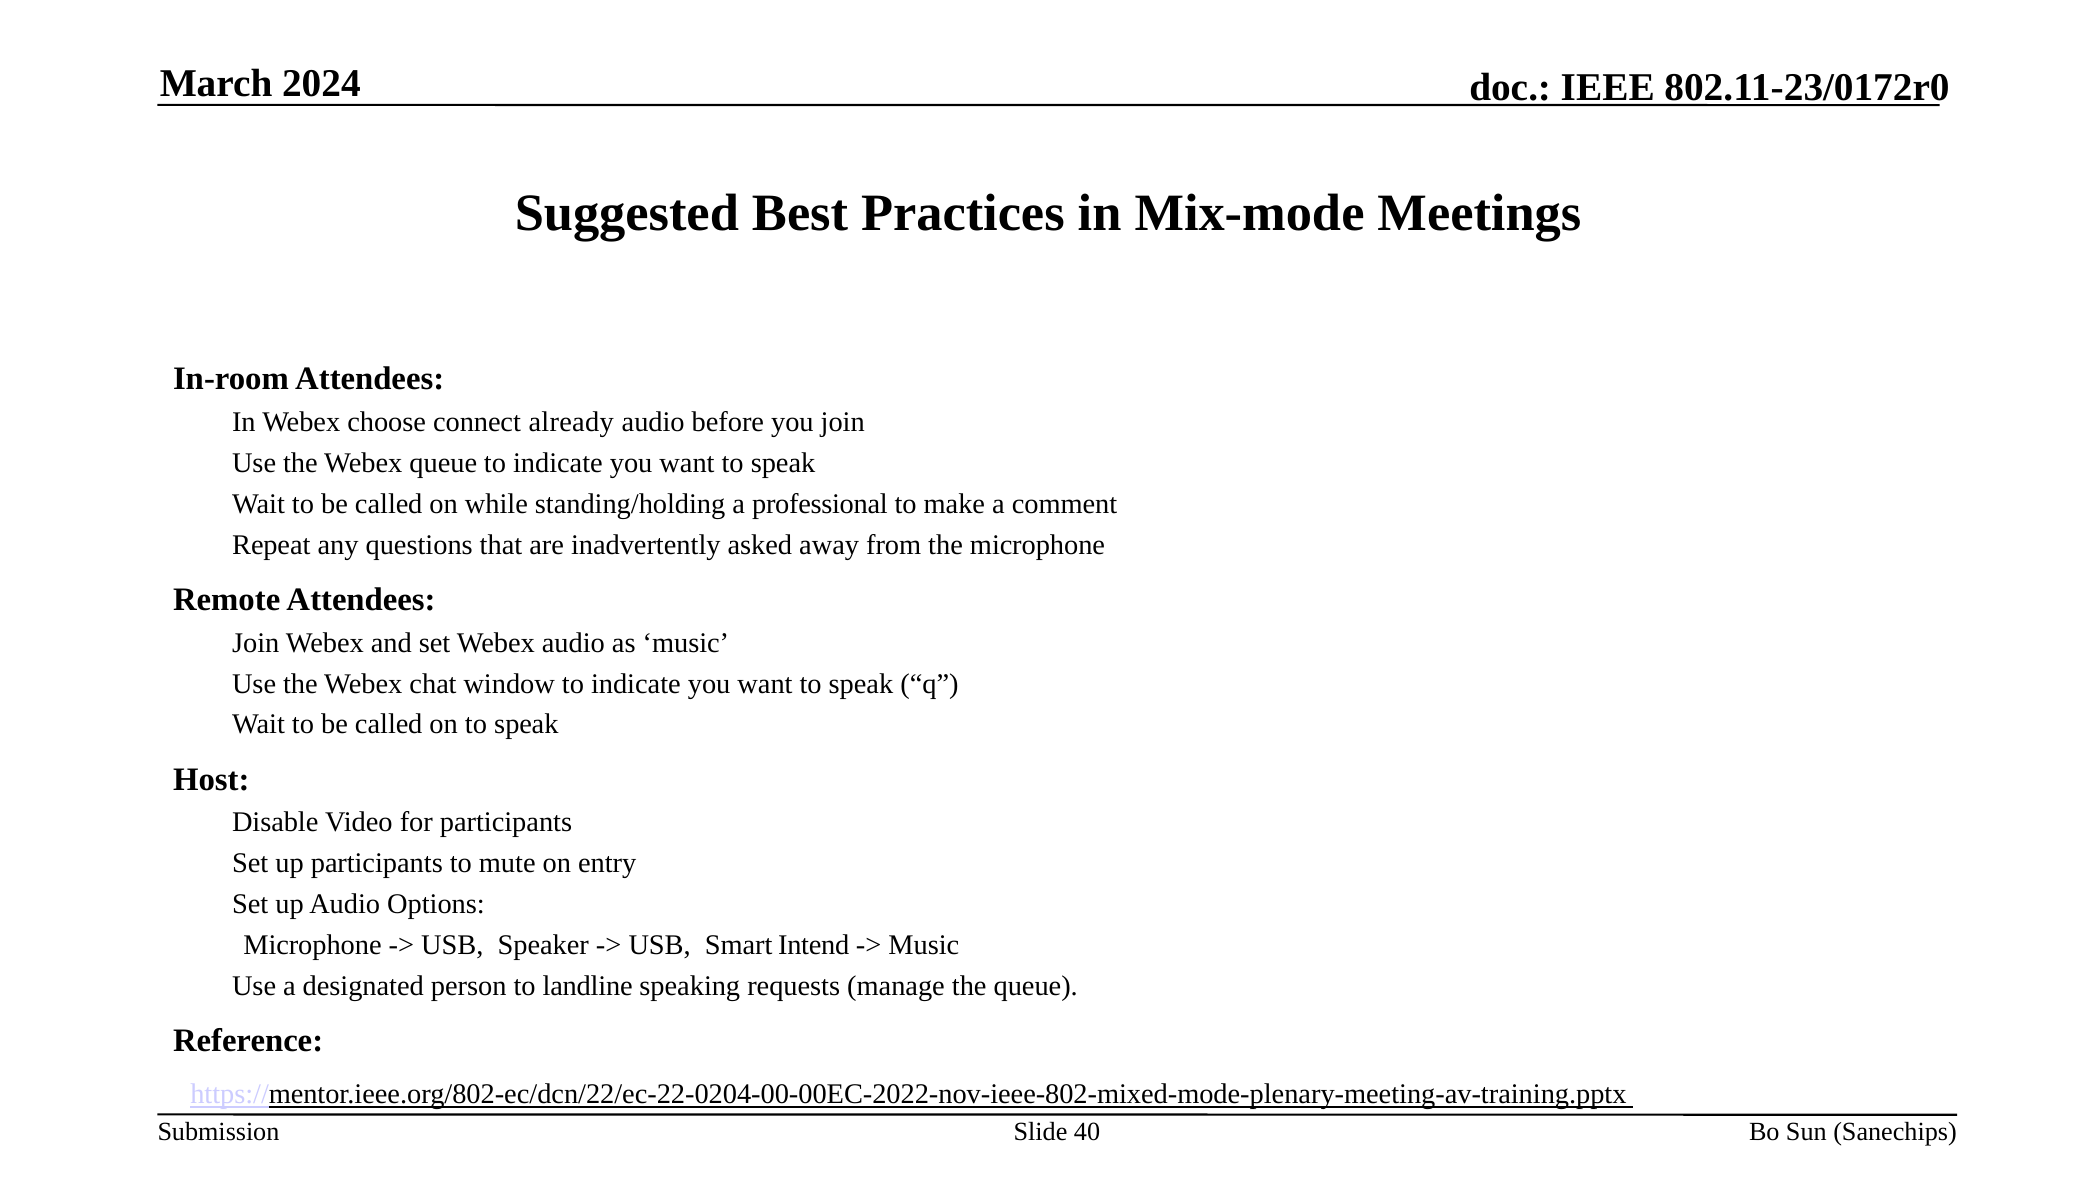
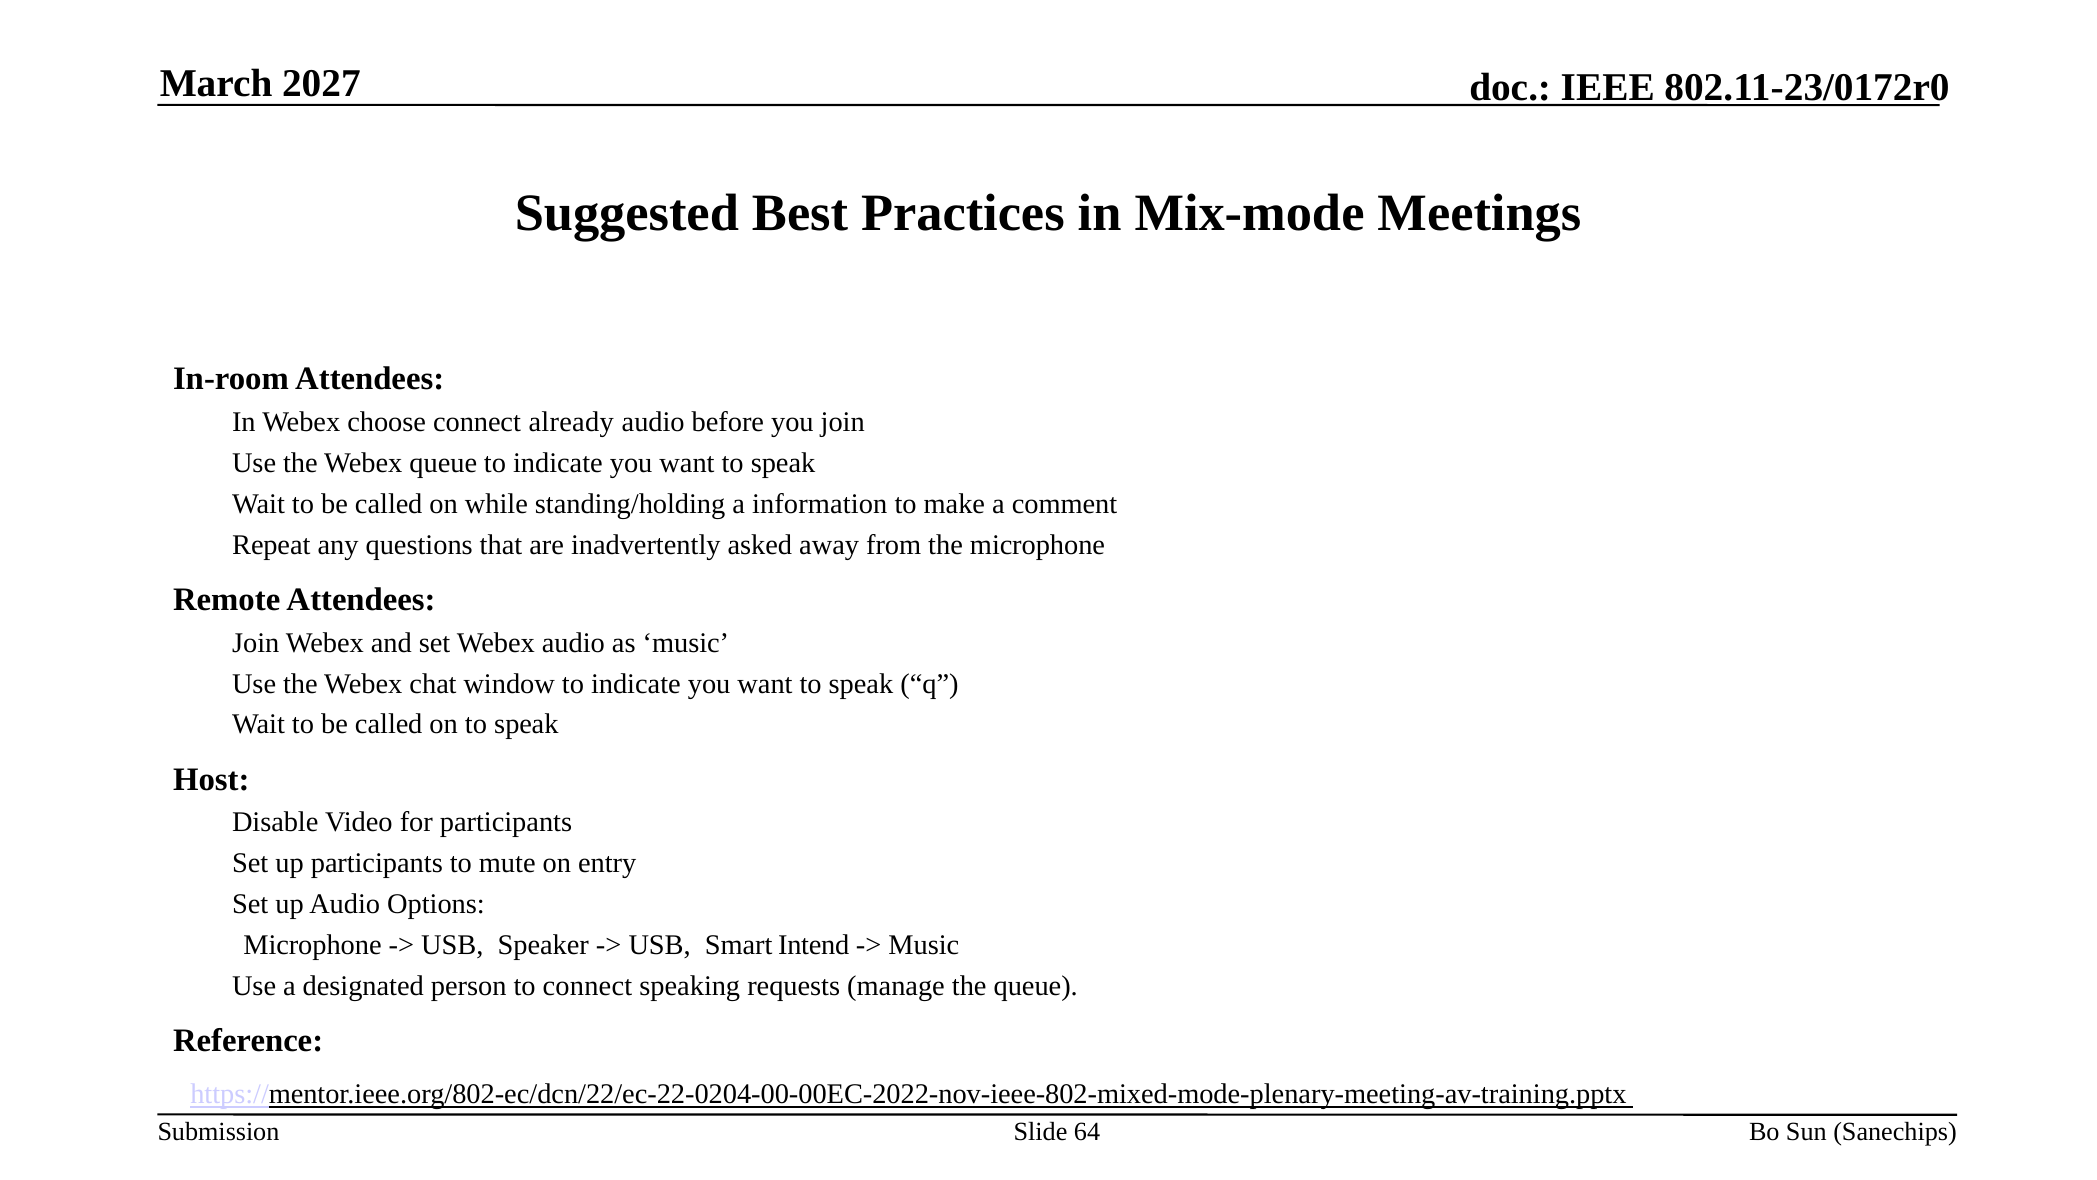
2024: 2024 -> 2027
professional: professional -> information
to landline: landline -> connect
40: 40 -> 64
